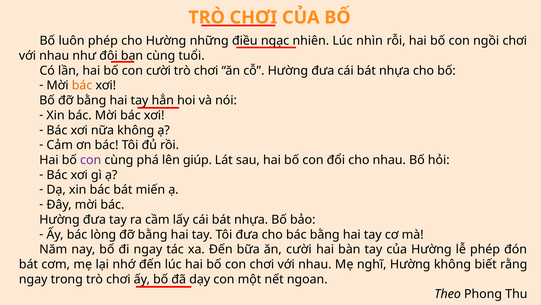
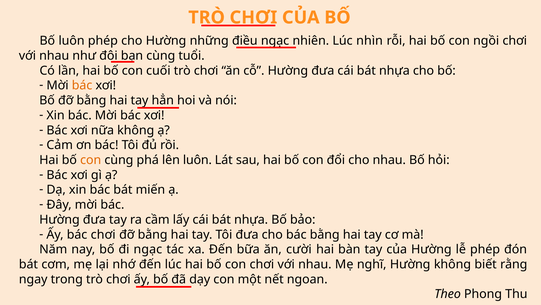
con cười: cười -> cuối
con at (91, 160) colour: purple -> orange
lên giúp: giúp -> luôn
bác lòng: lòng -> chơi
đi ngay: ngay -> ngạc
